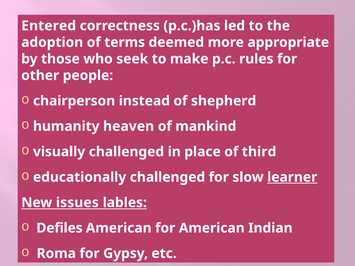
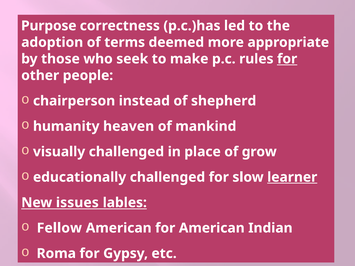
Entered: Entered -> Purpose
for at (287, 59) underline: none -> present
third: third -> grow
Defiles: Defiles -> Fellow
